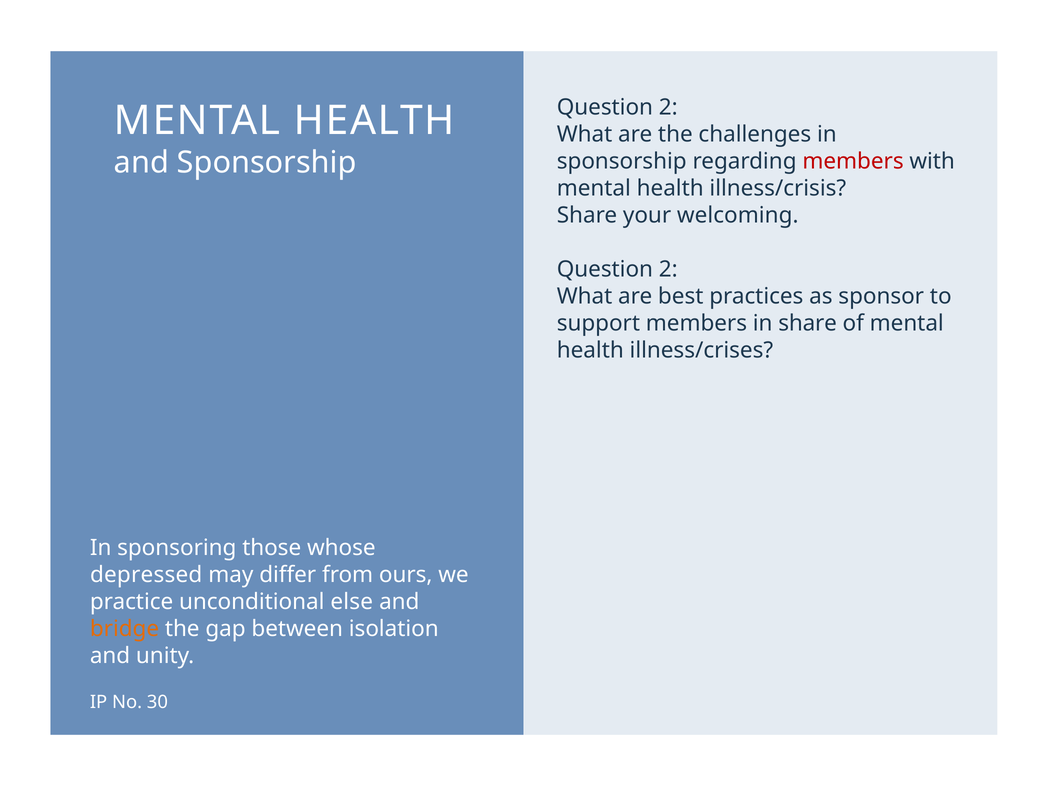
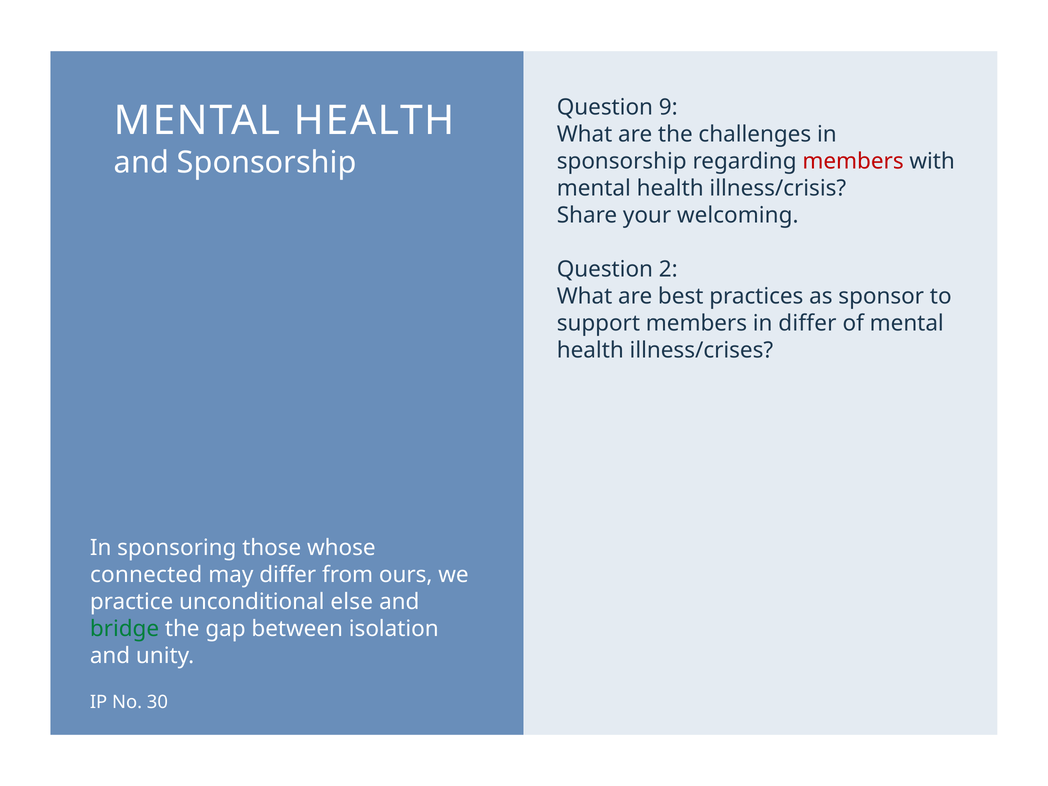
2 at (668, 107): 2 -> 9
in share: share -> differ
depressed: depressed -> connected
bridge colour: orange -> green
